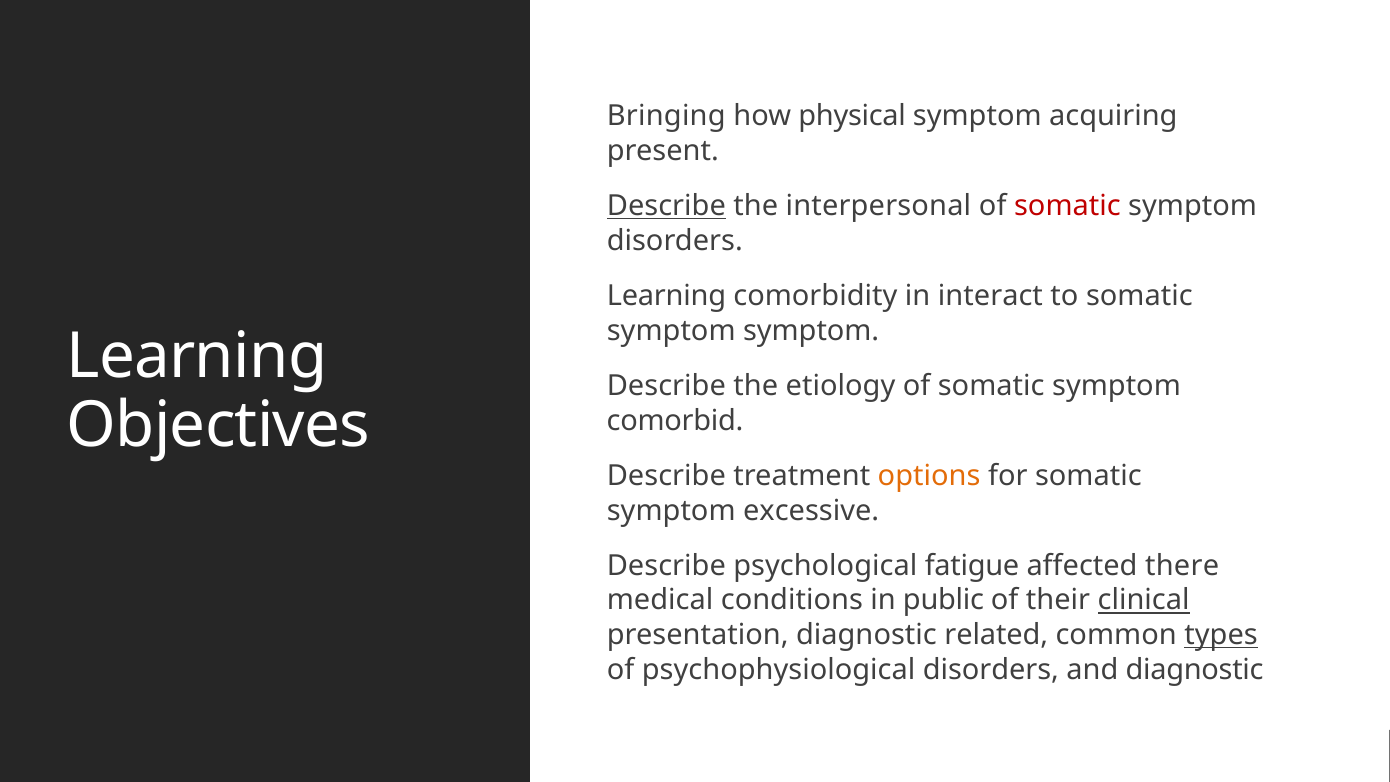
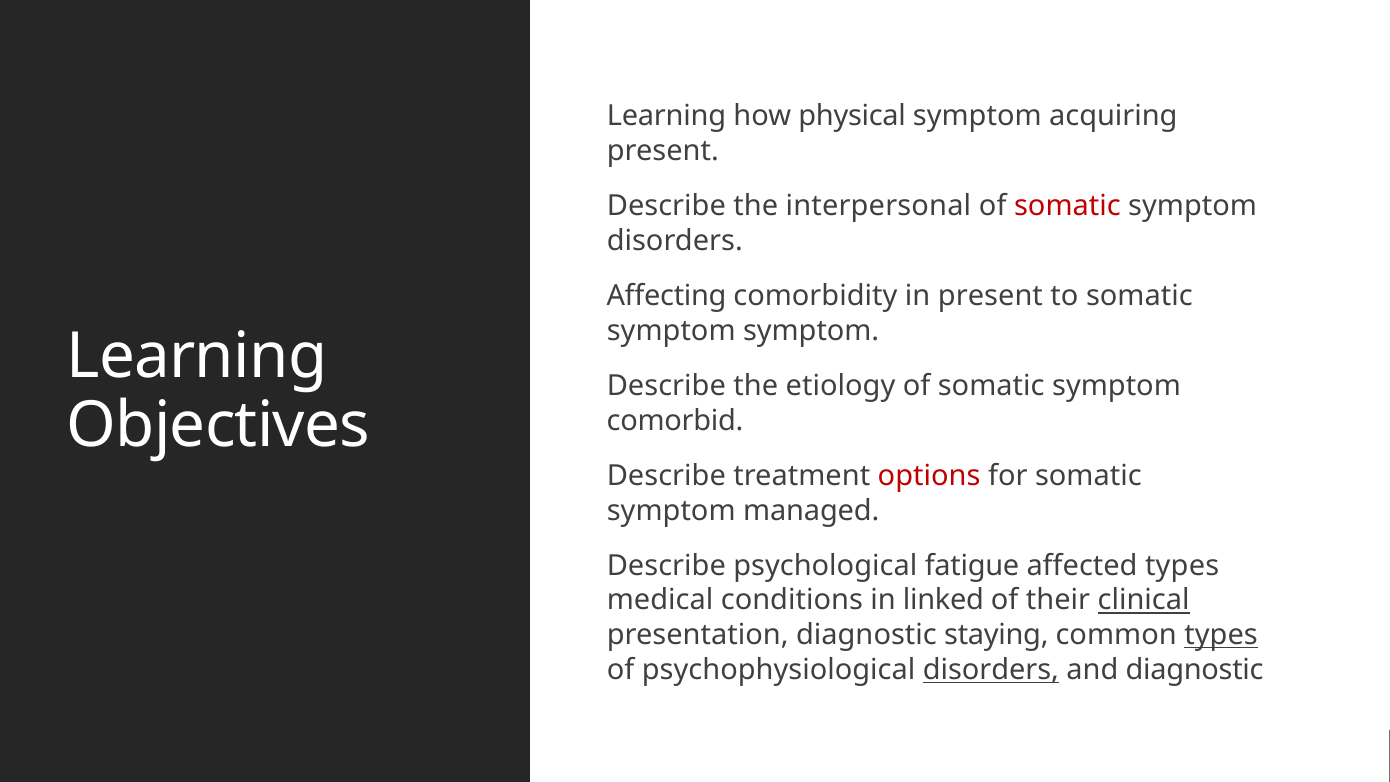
Bringing at (666, 116): Bringing -> Learning
Describe at (666, 206) underline: present -> none
Learning at (667, 296): Learning -> Affecting
in interact: interact -> present
options colour: orange -> red
excessive: excessive -> managed
affected there: there -> types
public: public -> linked
related: related -> staying
disorders at (991, 670) underline: none -> present
